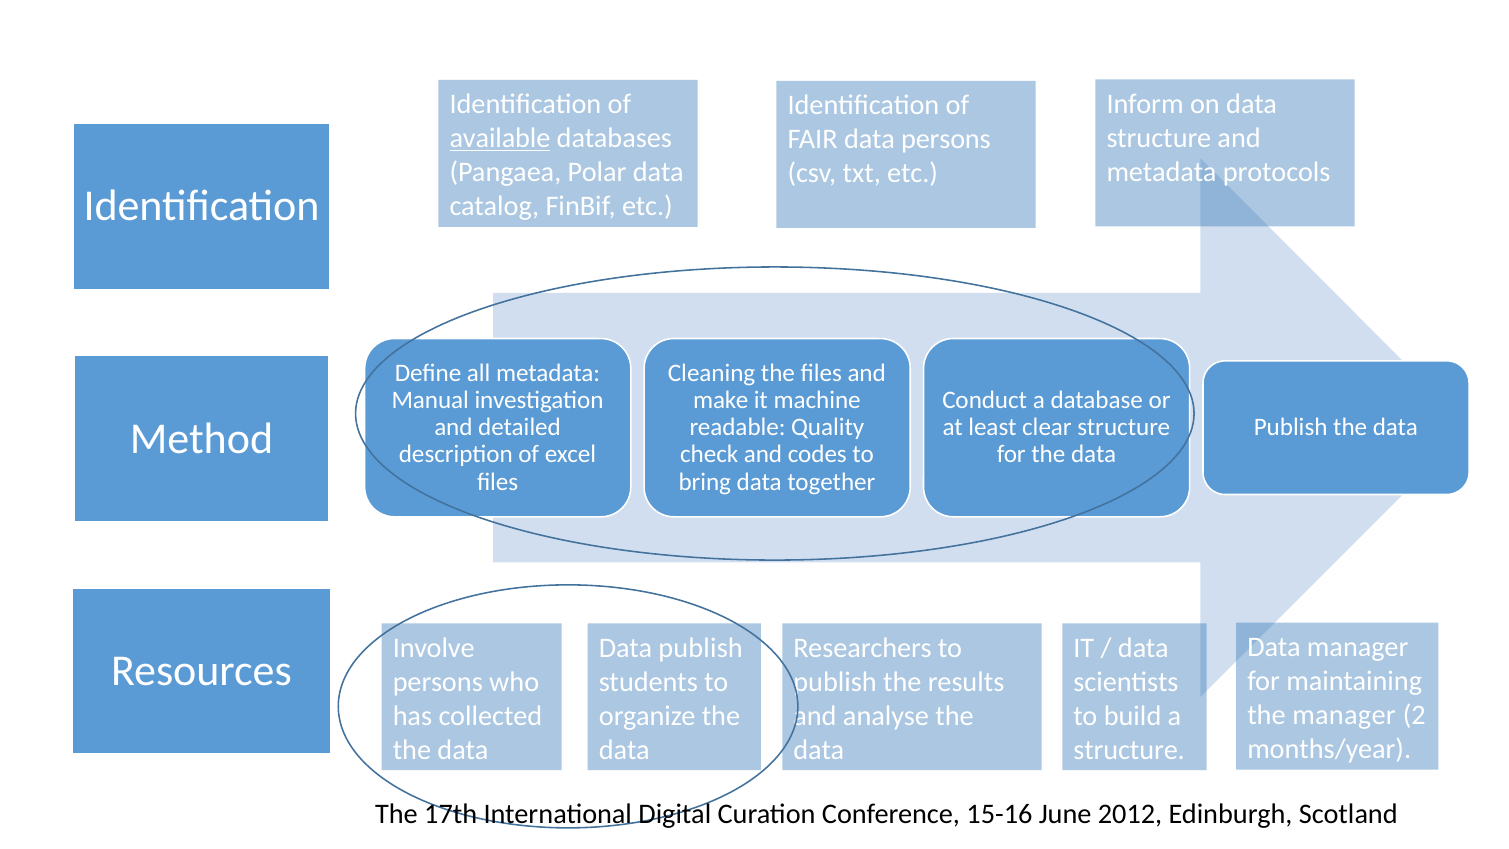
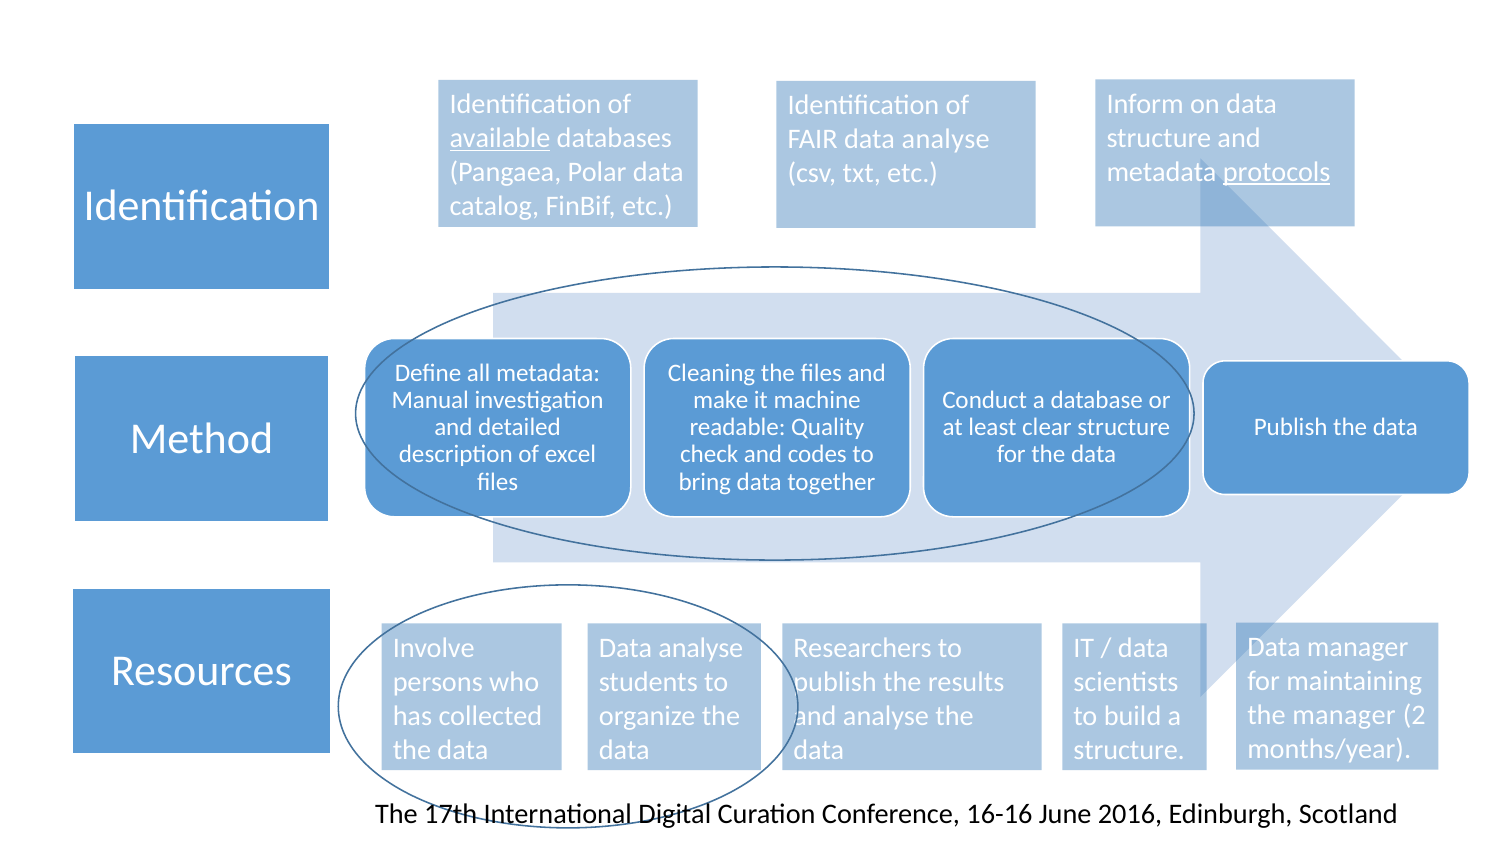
FAIR data persons: persons -> analyse
protocols underline: none -> present
publish at (701, 648): publish -> analyse
15-16: 15-16 -> 16-16
2012: 2012 -> 2016
